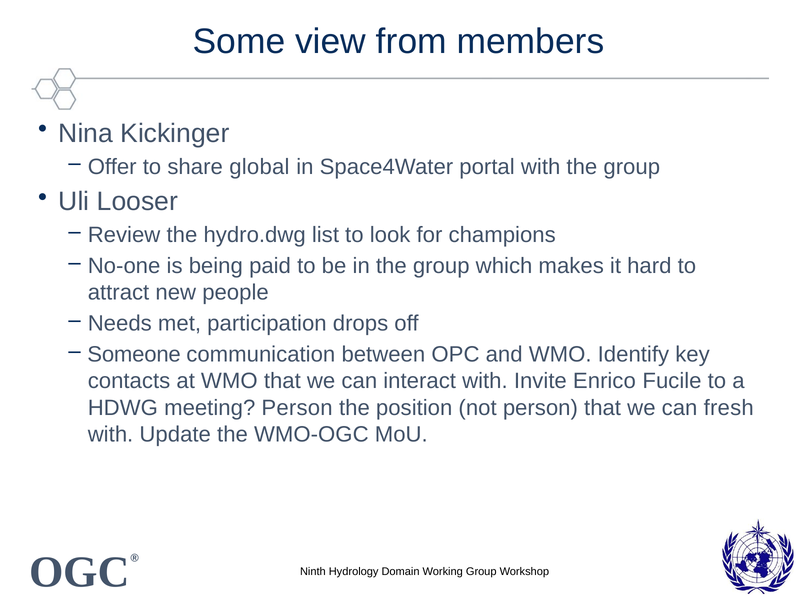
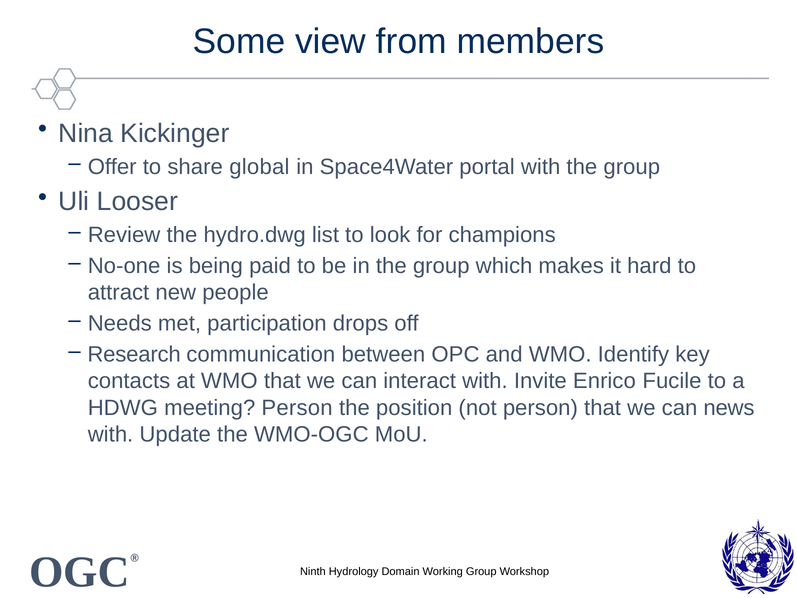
Someone: Someone -> Research
fresh: fresh -> news
